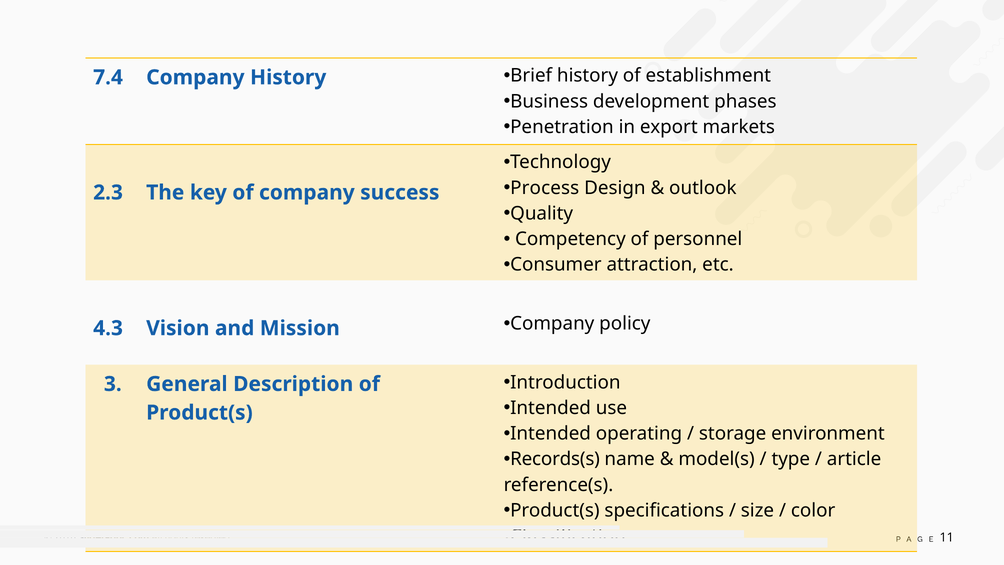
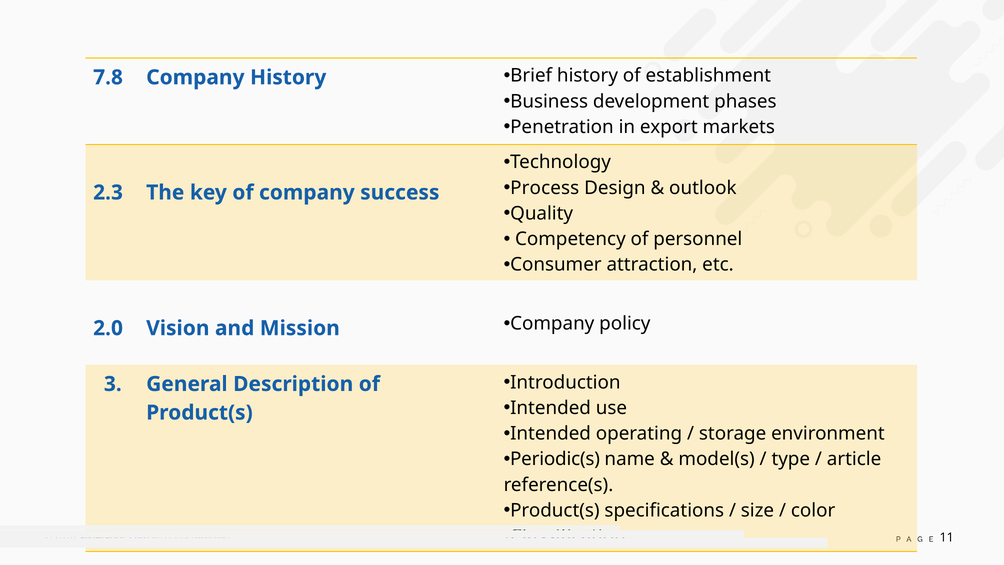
7.4: 7.4 -> 7.8
4.3: 4.3 -> 2.0
Records(s: Records(s -> Periodic(s
